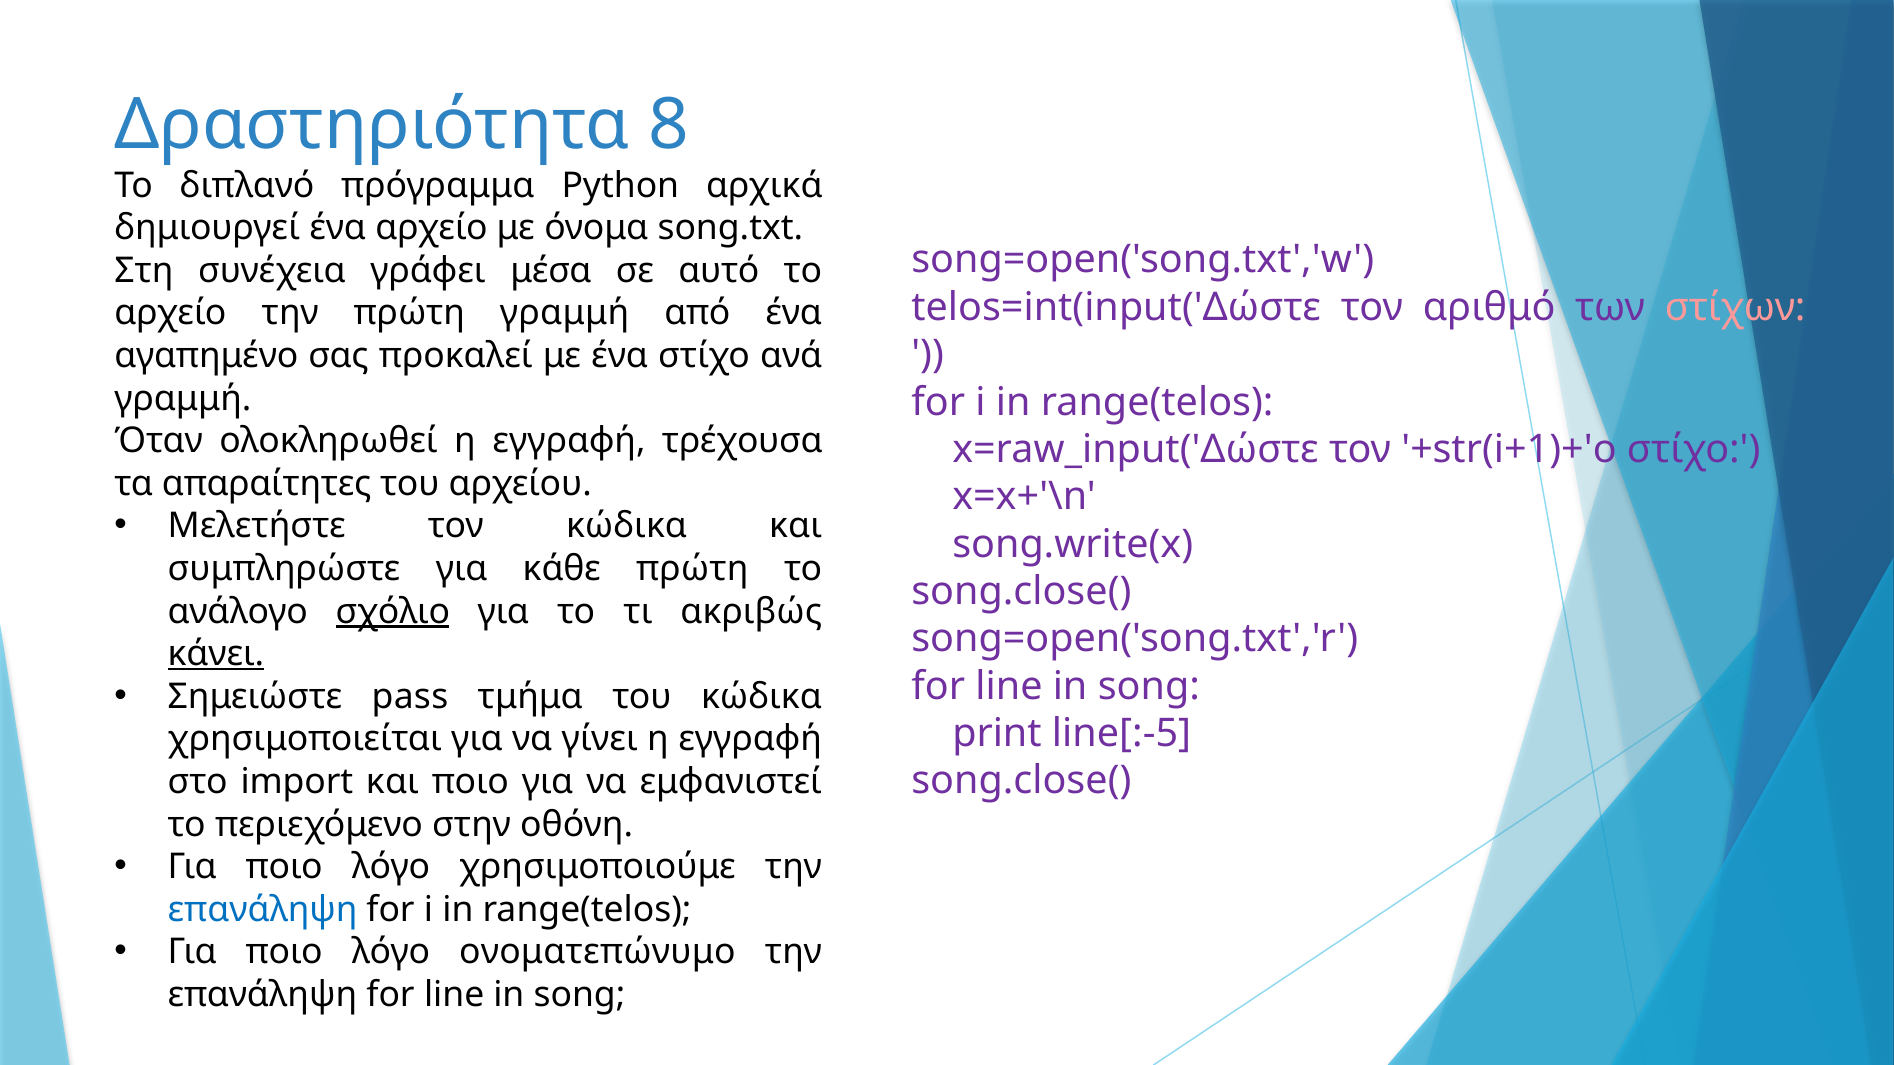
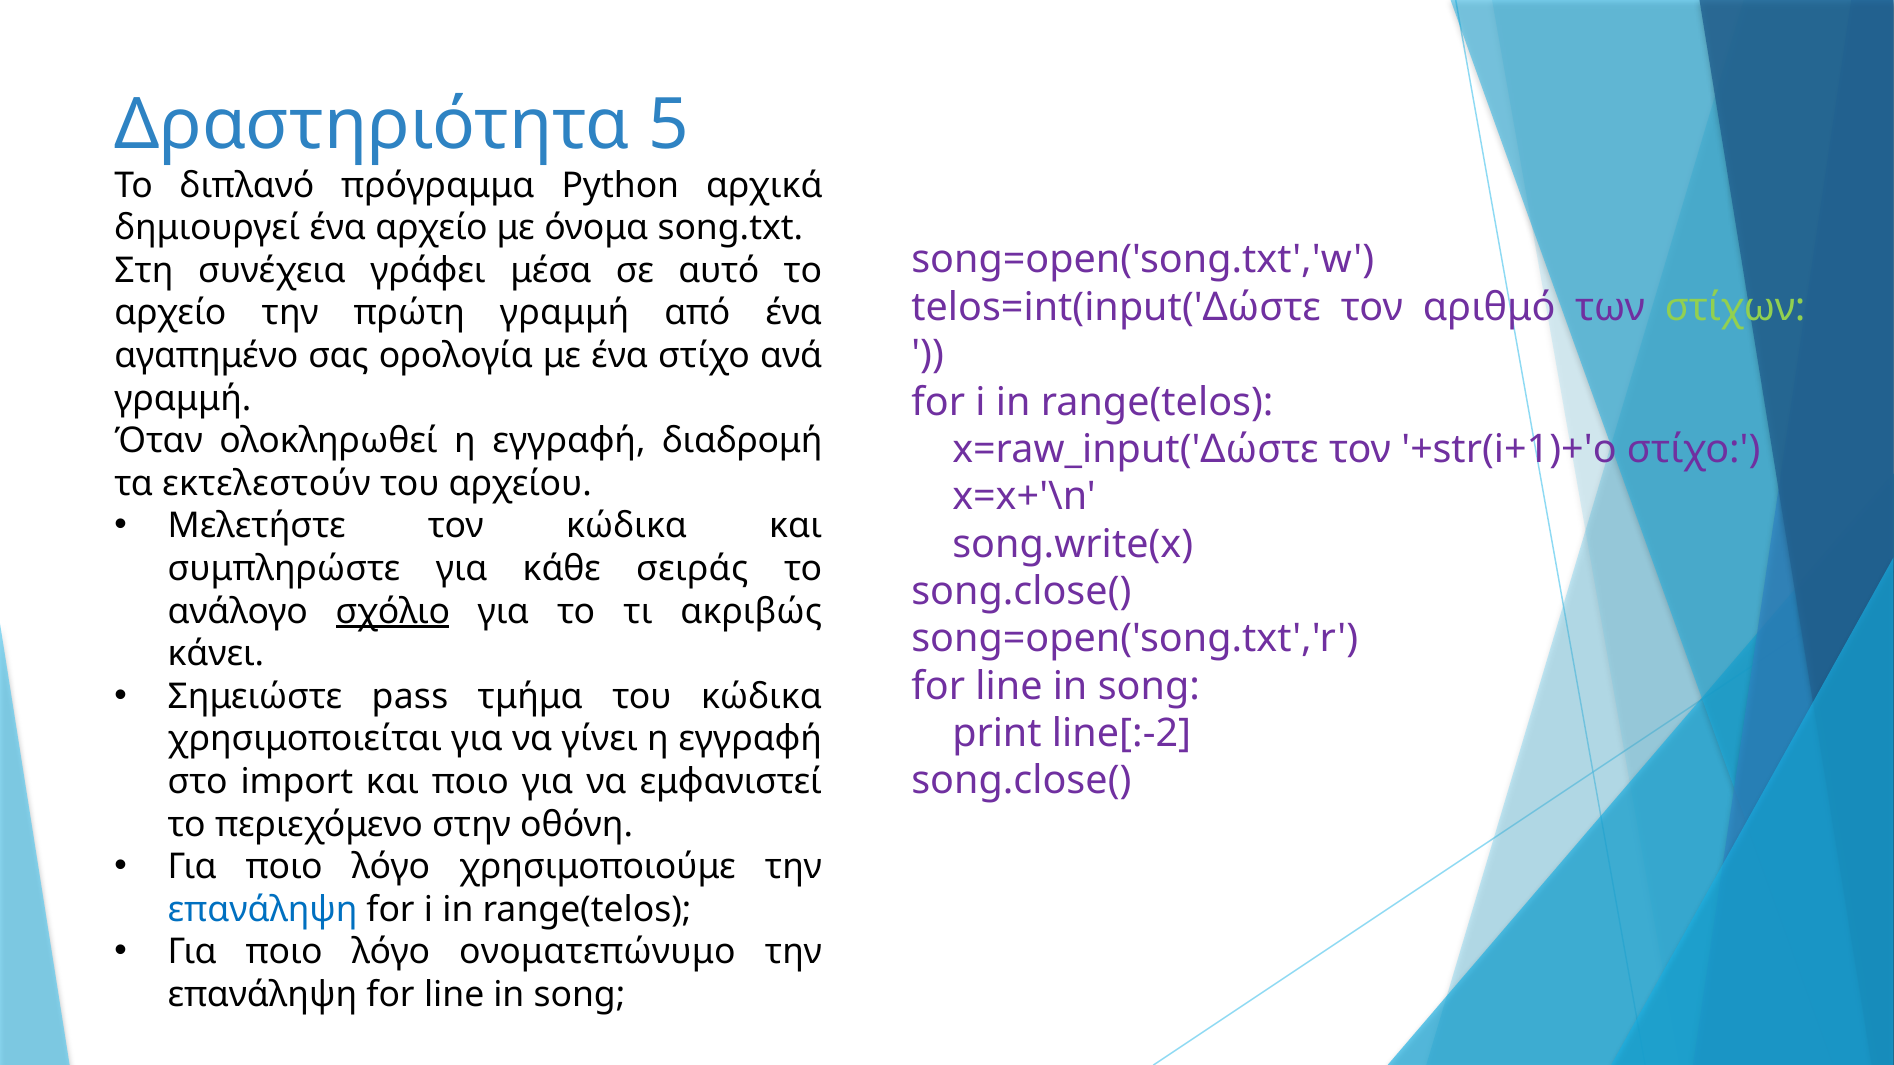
8: 8 -> 5
στίχων colour: pink -> light green
προκαλεί: προκαλεί -> ορολογία
τρέχουσα: τρέχουσα -> διαδρομή
απαραίτητες: απαραίτητες -> εκτελεστούν
κάθε πρώτη: πρώτη -> σειράς
κάνει underline: present -> none
line[:-5: line[:-5 -> line[:-2
